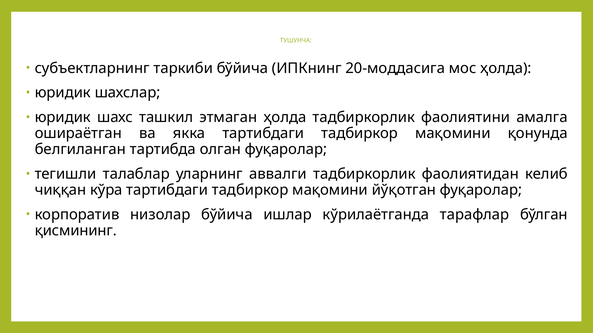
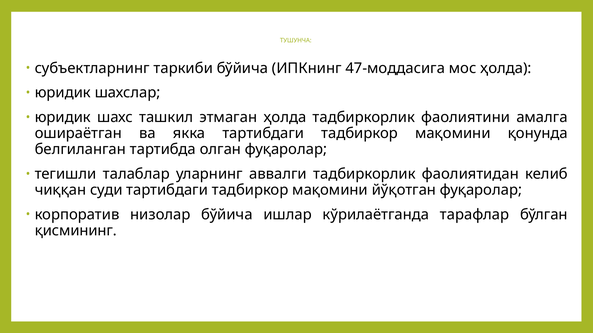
20-моддасига: 20-моддасига -> 47-моддасига
кўра: кўра -> суди
